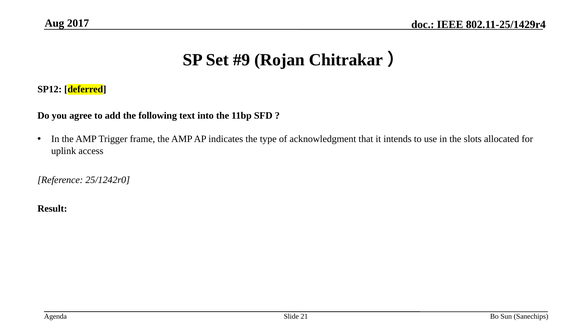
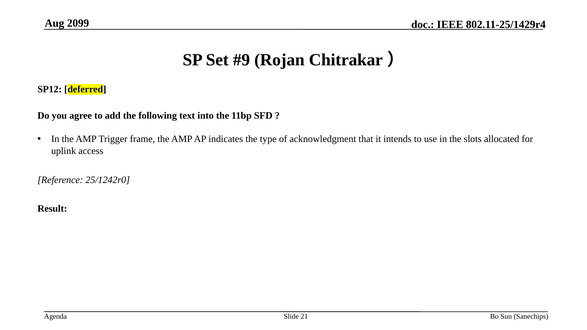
2017: 2017 -> 2099
